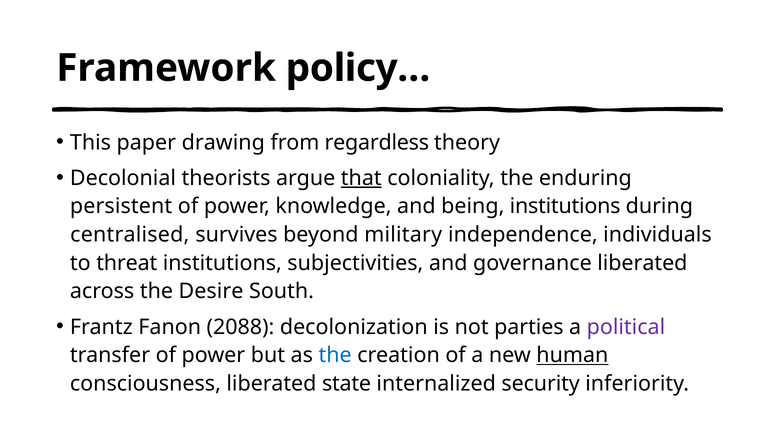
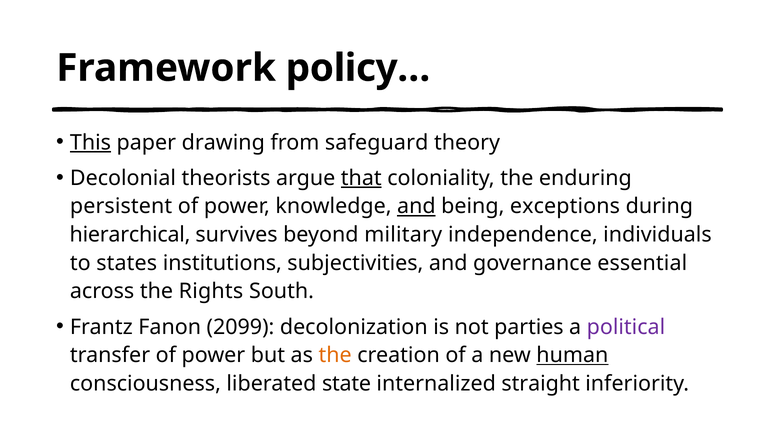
This underline: none -> present
regardless: regardless -> safeguard
and at (416, 206) underline: none -> present
being institutions: institutions -> exceptions
centralised: centralised -> hierarchical
threat: threat -> states
governance liberated: liberated -> essential
Desire: Desire -> Rights
2088: 2088 -> 2099
the at (335, 355) colour: blue -> orange
security: security -> straight
